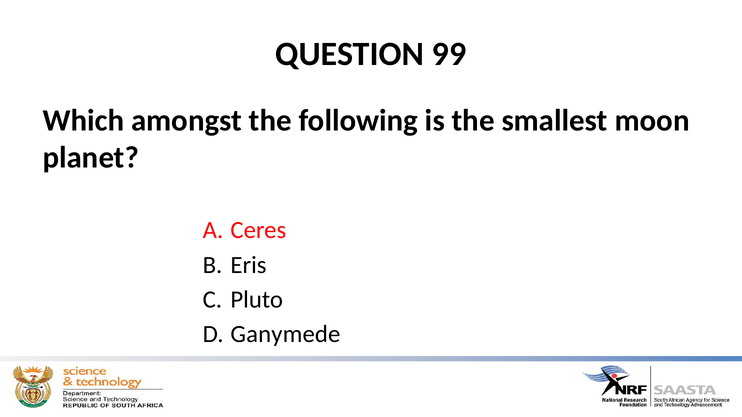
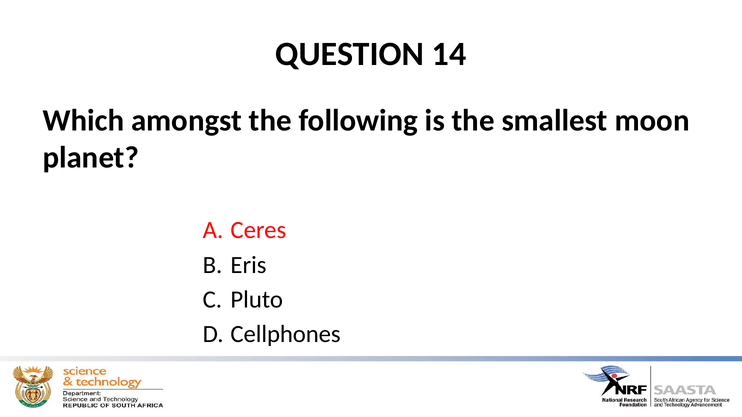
99: 99 -> 14
Ganymede: Ganymede -> Cellphones
